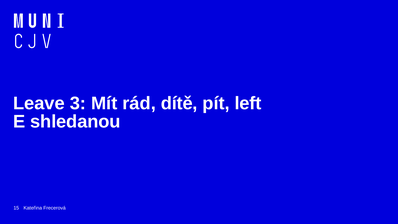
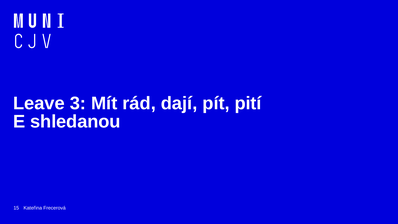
dítě: dítě -> dají
left: left -> pití
